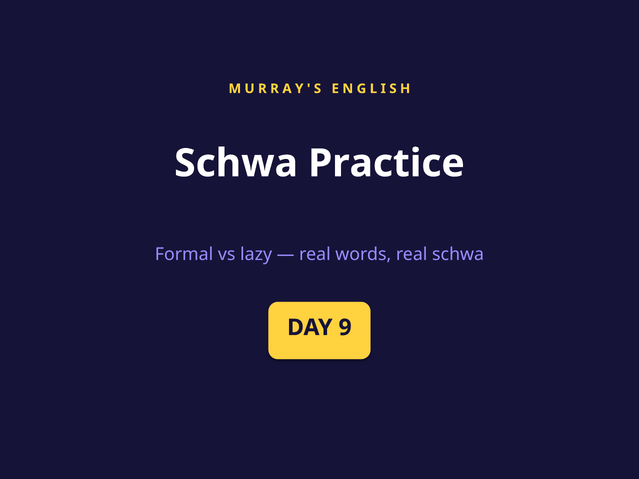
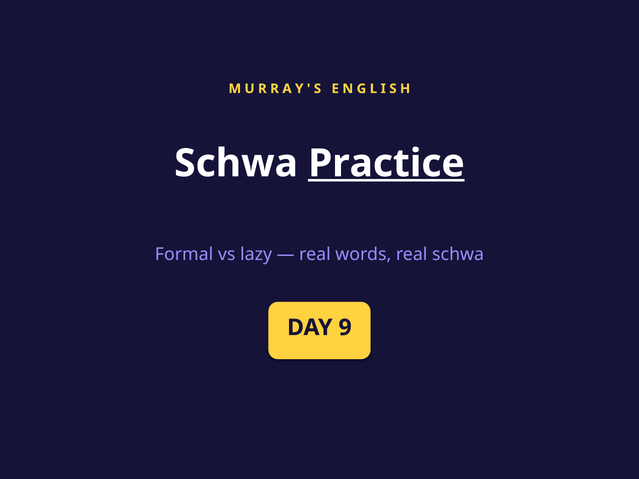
Practice underline: none -> present
